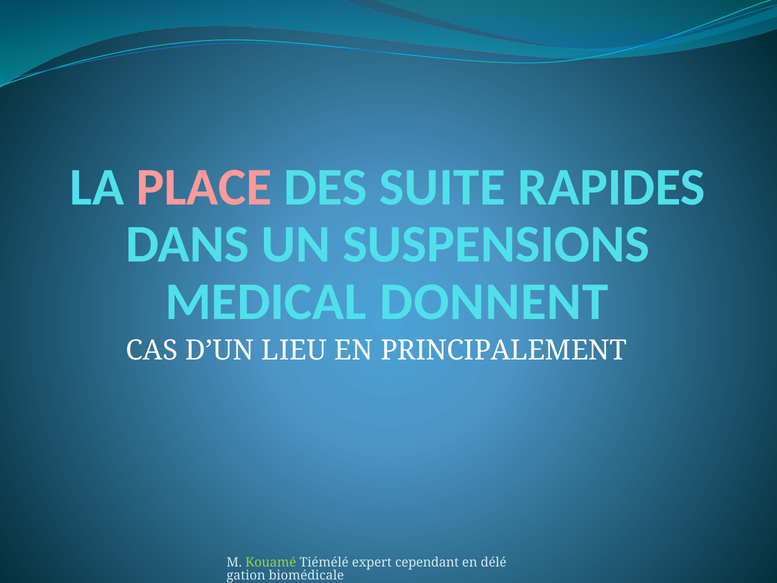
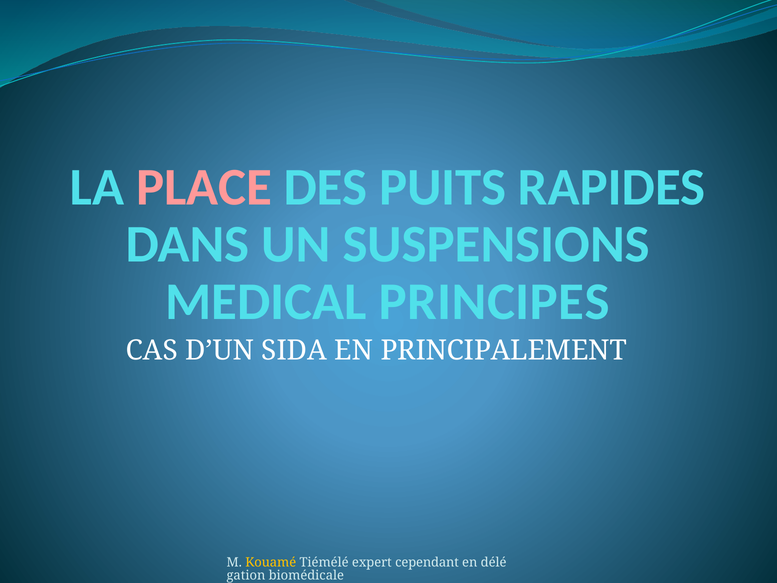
SUITE: SUITE -> PUITS
DONNENT: DONNENT -> PRINCIPES
LIEU: LIEU -> SIDA
Kouamé colour: light green -> yellow
